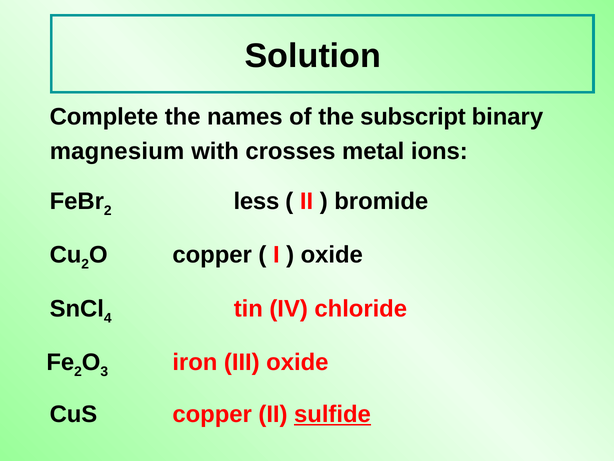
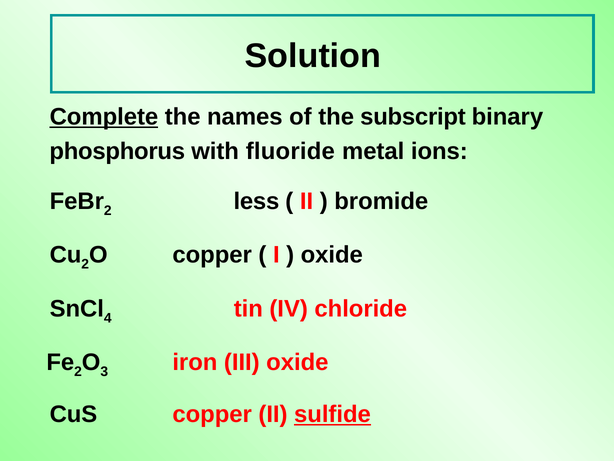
Complete underline: none -> present
magnesium: magnesium -> phosphorus
crosses: crosses -> fluoride
